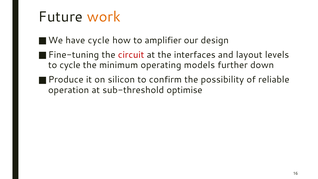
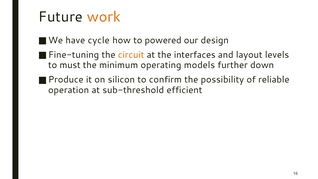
amplifier: amplifier -> powered
circuit colour: red -> orange
to cycle: cycle -> must
optimise: optimise -> efficient
